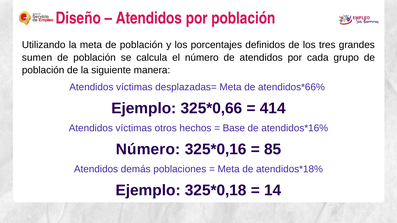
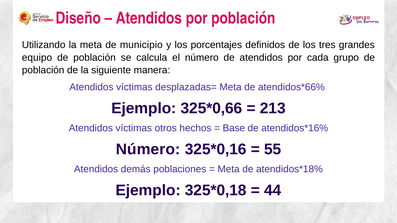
meta de población: población -> municipio
sumen: sumen -> equipo
414: 414 -> 213
85: 85 -> 55
14: 14 -> 44
